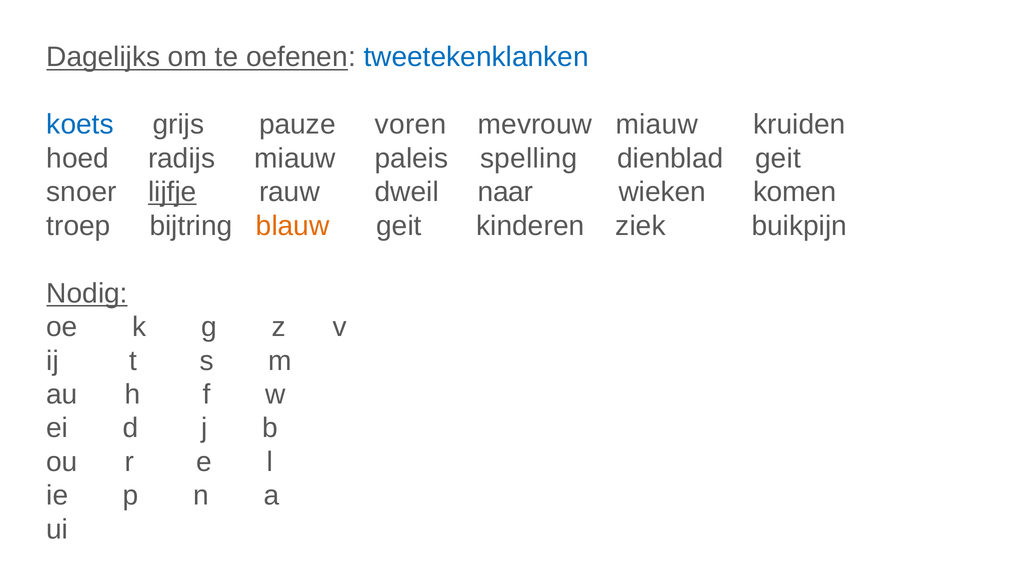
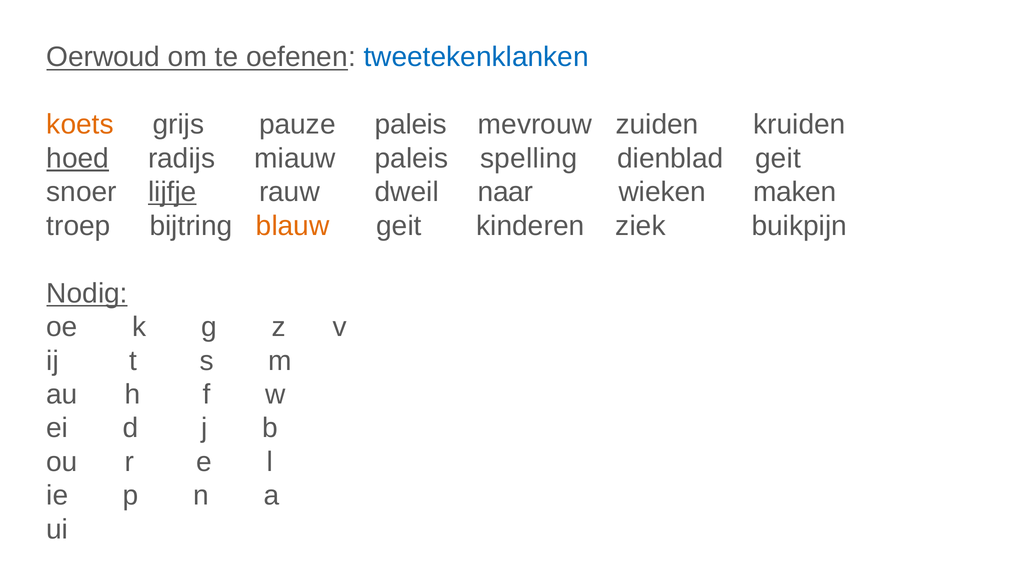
Dagelijks: Dagelijks -> Oerwoud
koets colour: blue -> orange
pauze voren: voren -> paleis
mevrouw miauw: miauw -> zuiden
hoed underline: none -> present
komen: komen -> maken
